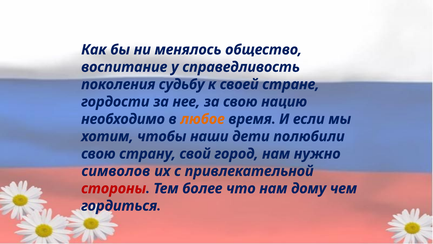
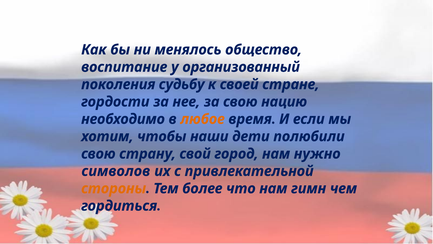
справедливость: справедливость -> организованный
стороны colour: red -> orange
дому: дому -> гимн
